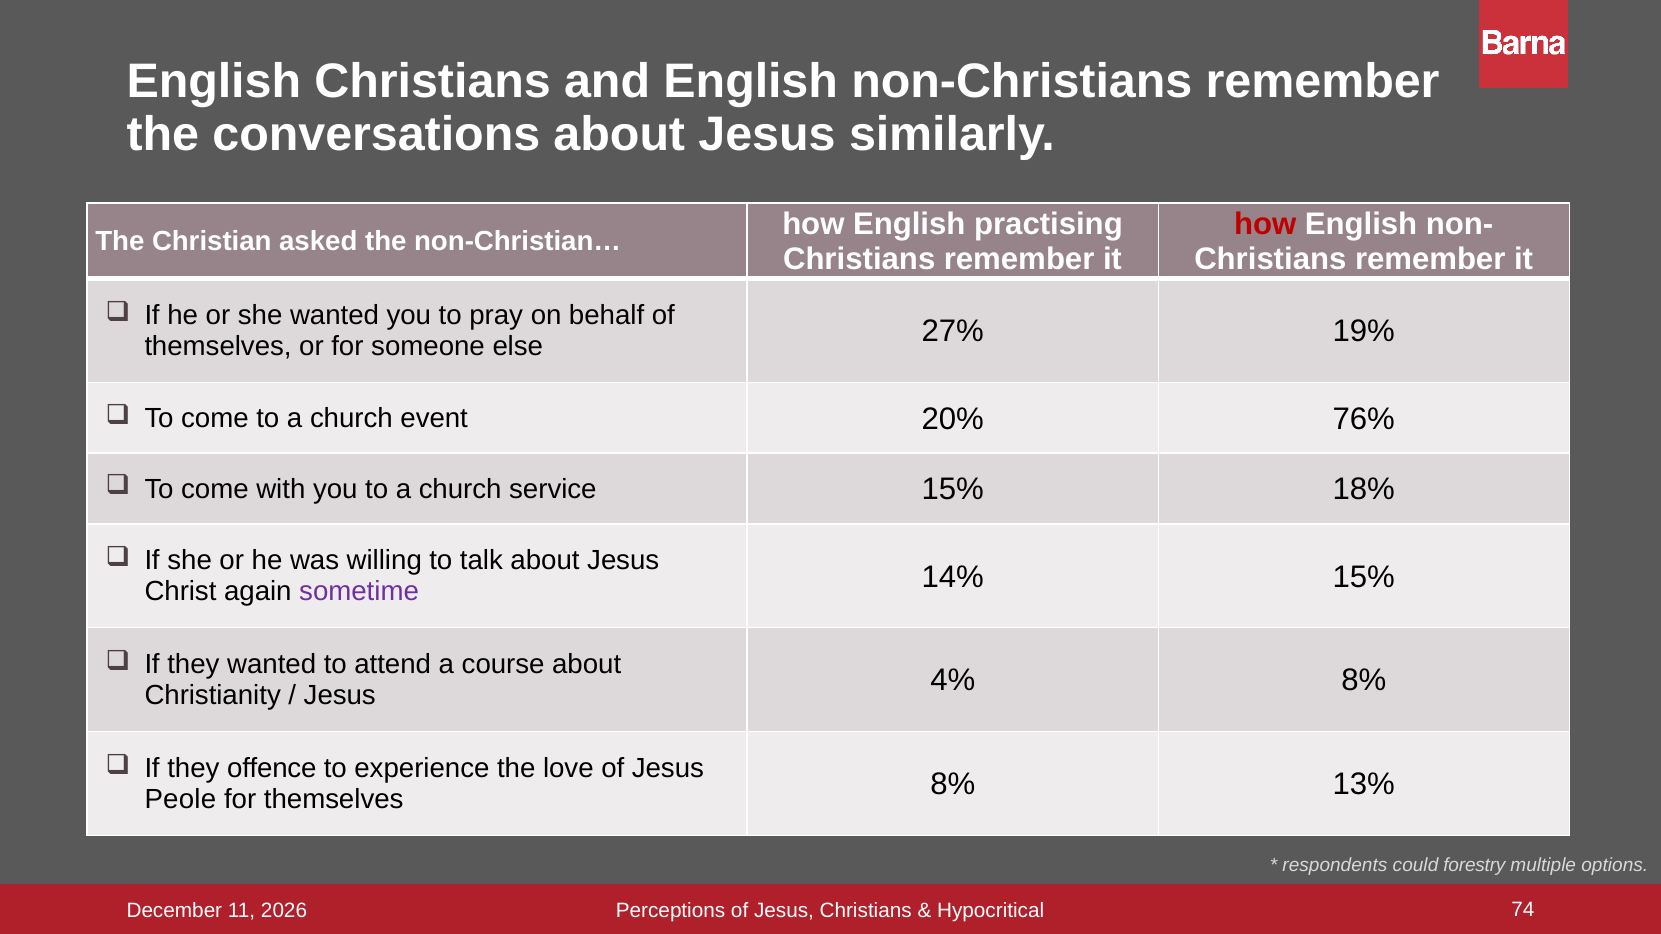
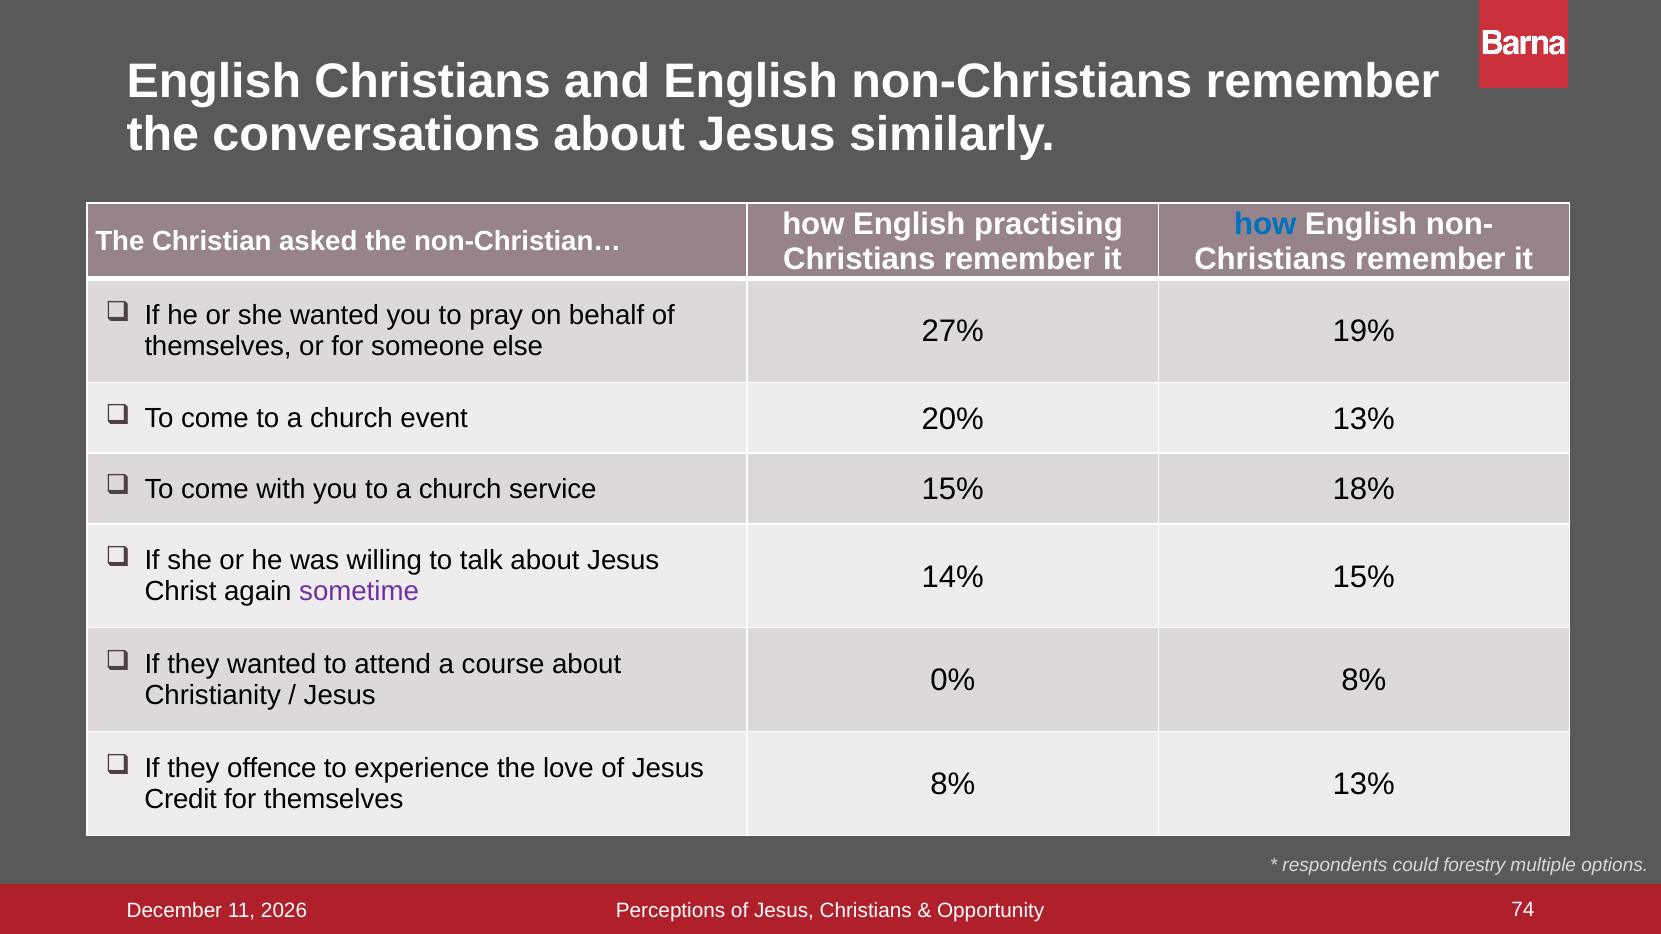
how at (1265, 224) colour: red -> blue
20% 76%: 76% -> 13%
4%: 4% -> 0%
Peole: Peole -> Credit
Hypocritical: Hypocritical -> Opportunity
